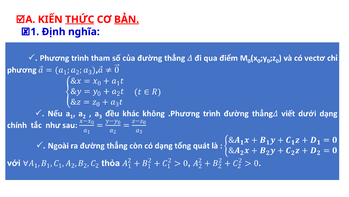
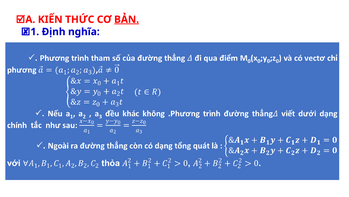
THỨC underline: present -> none
